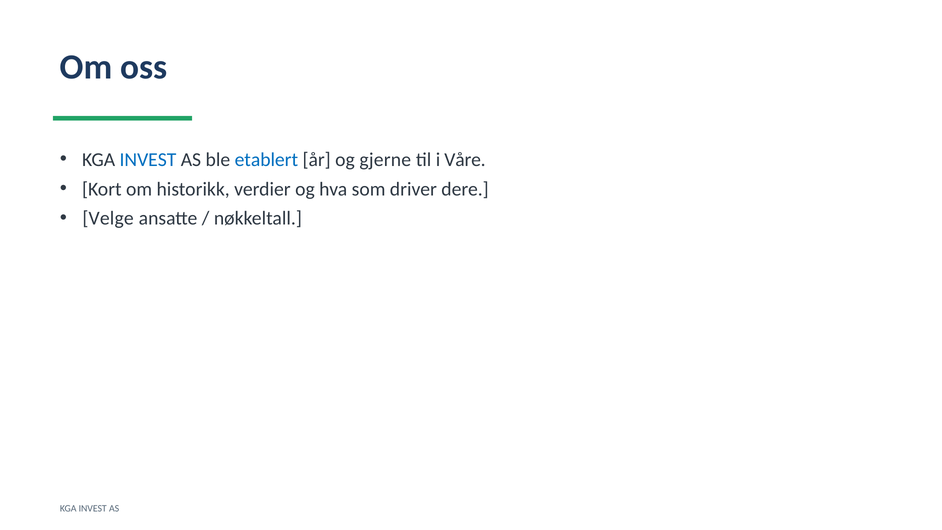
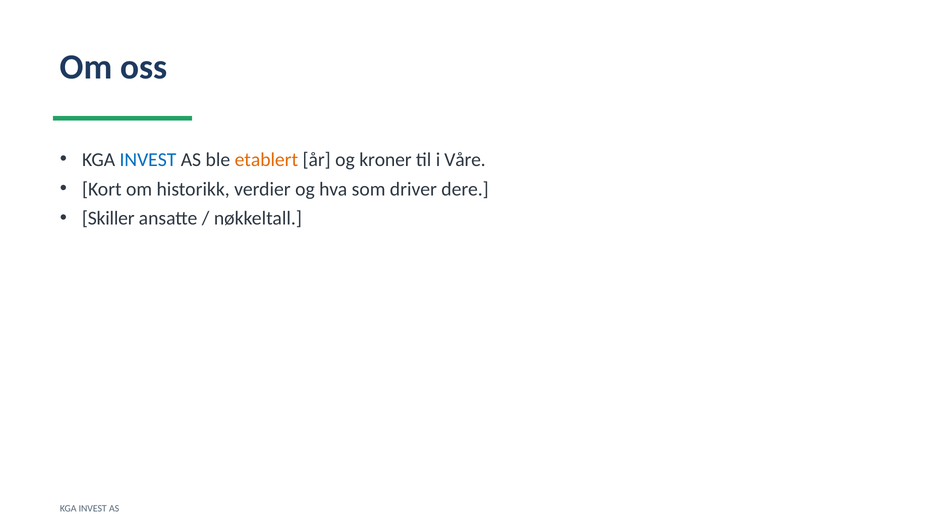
etablert colour: blue -> orange
gjerne: gjerne -> kroner
Velge: Velge -> Skiller
